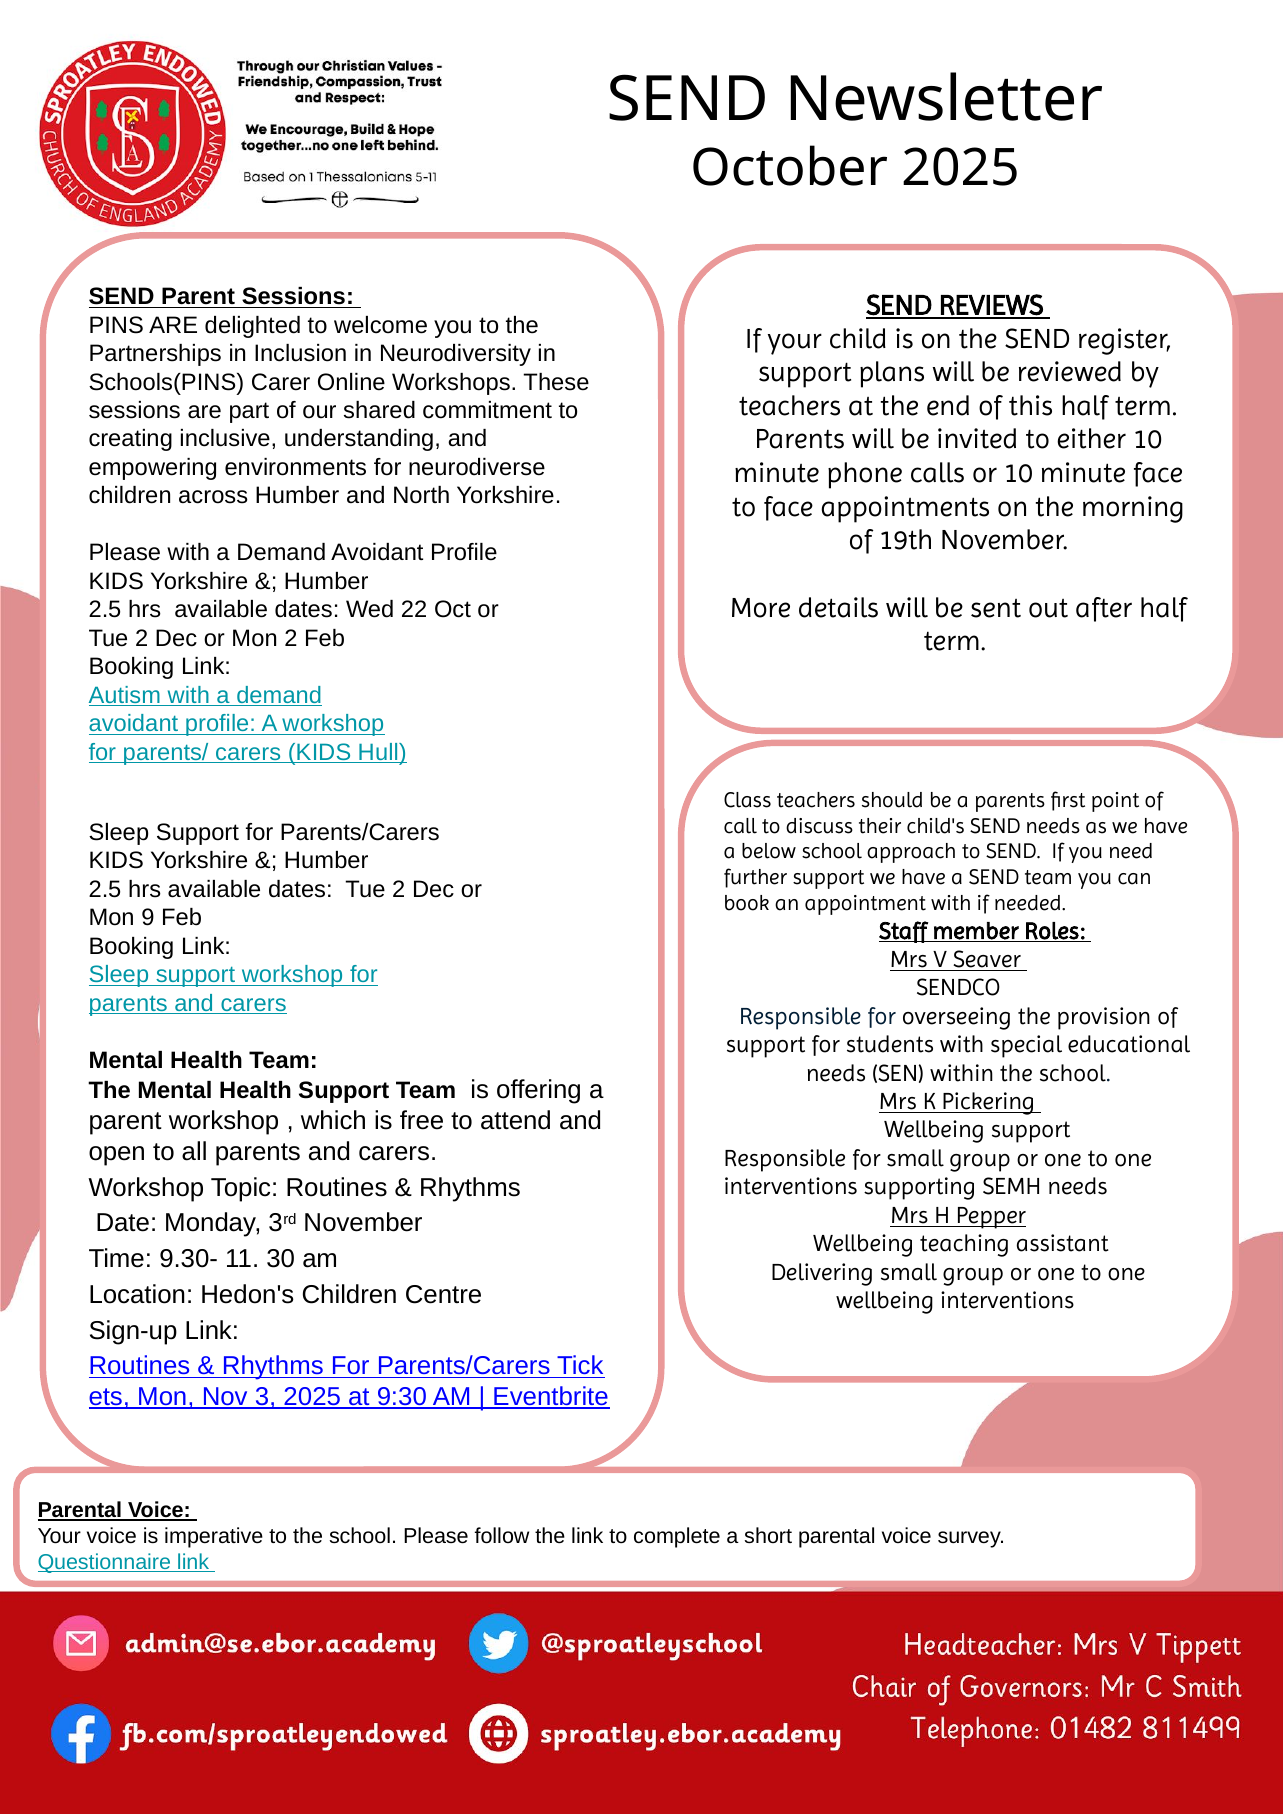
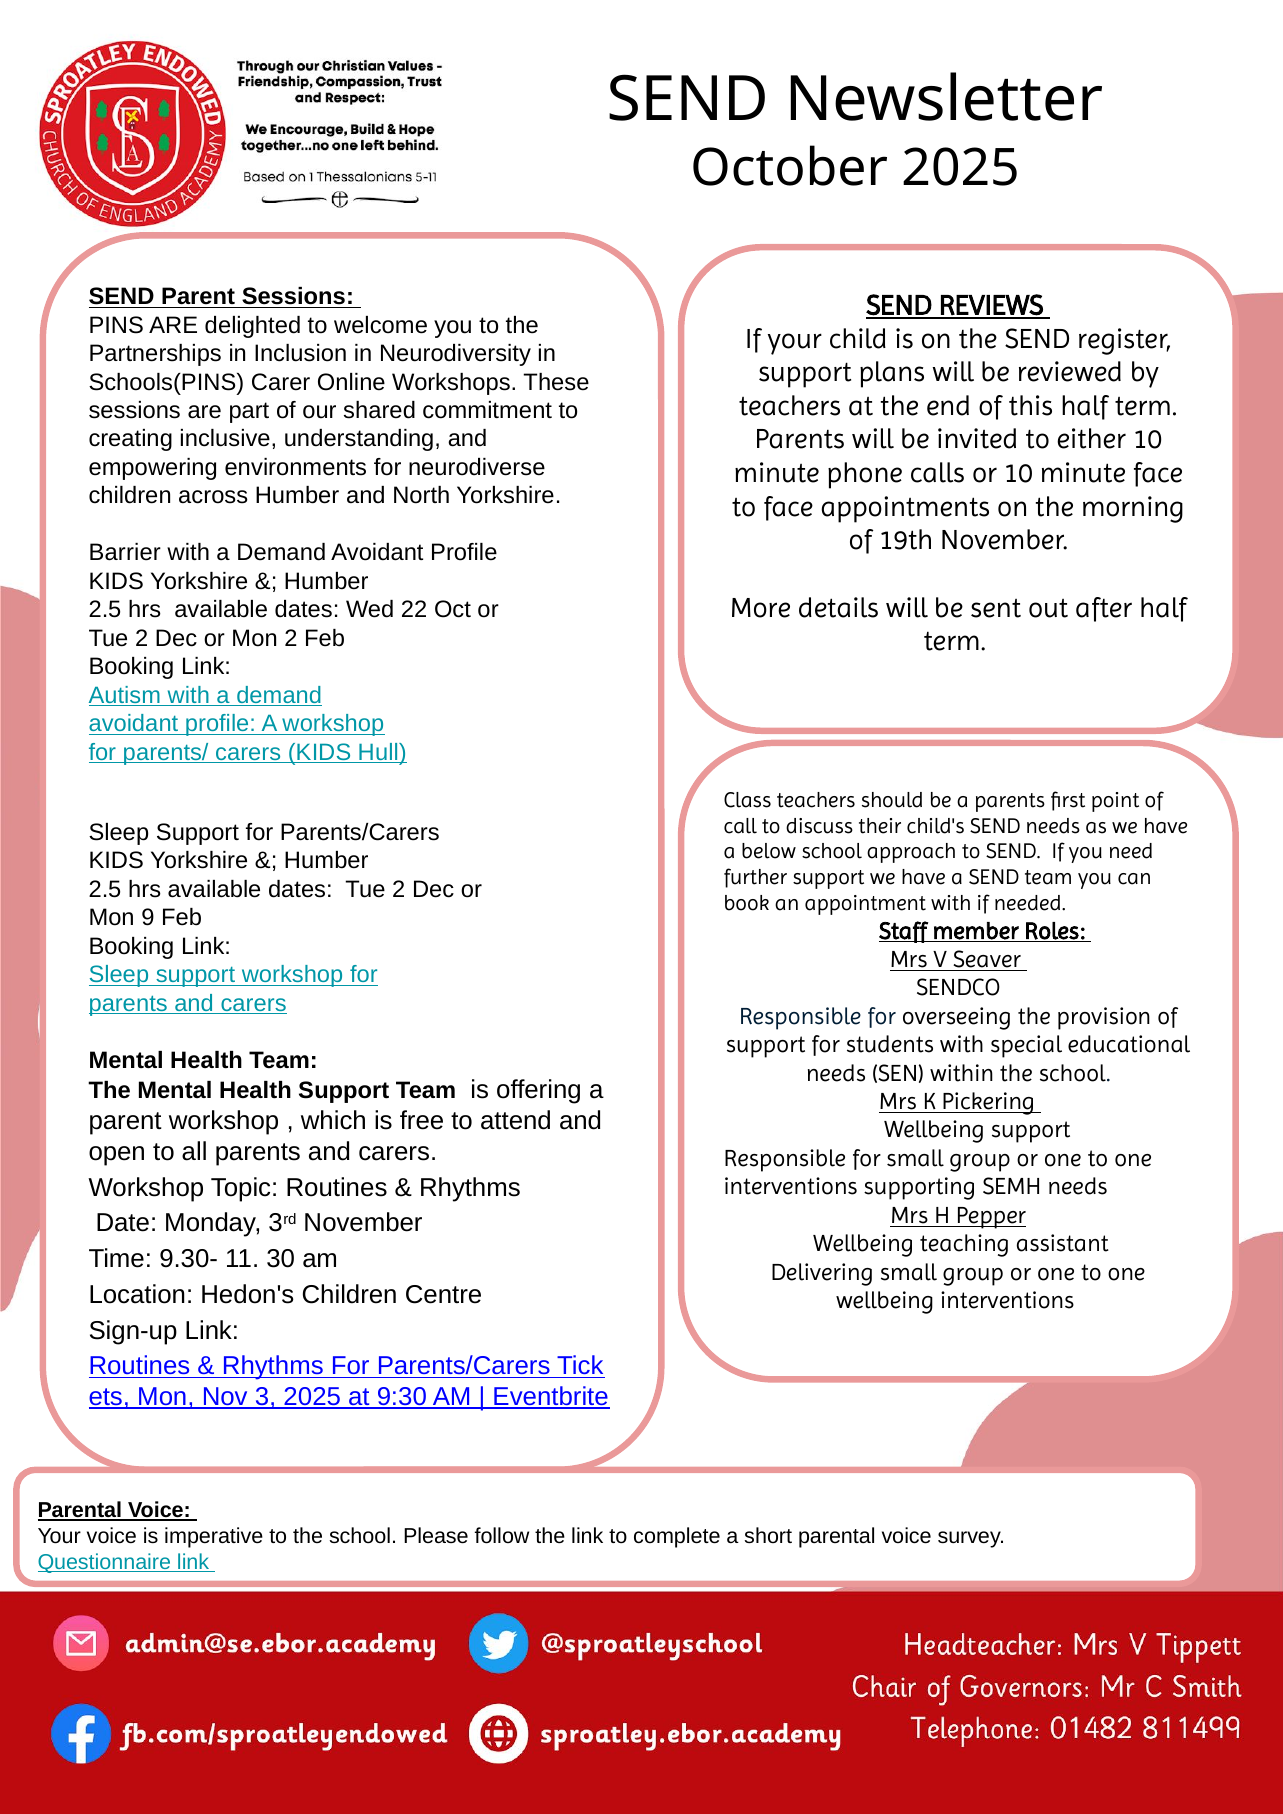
Please at (125, 553): Please -> Barrier
